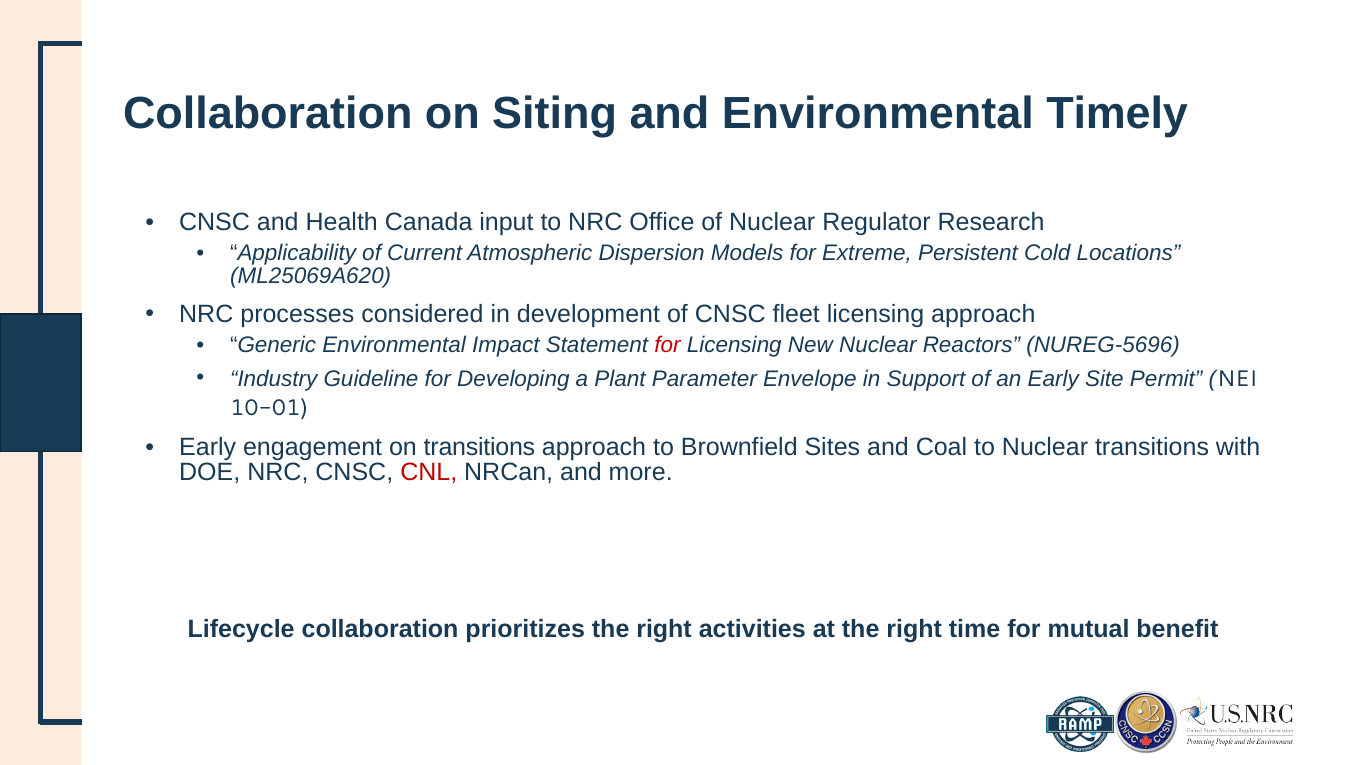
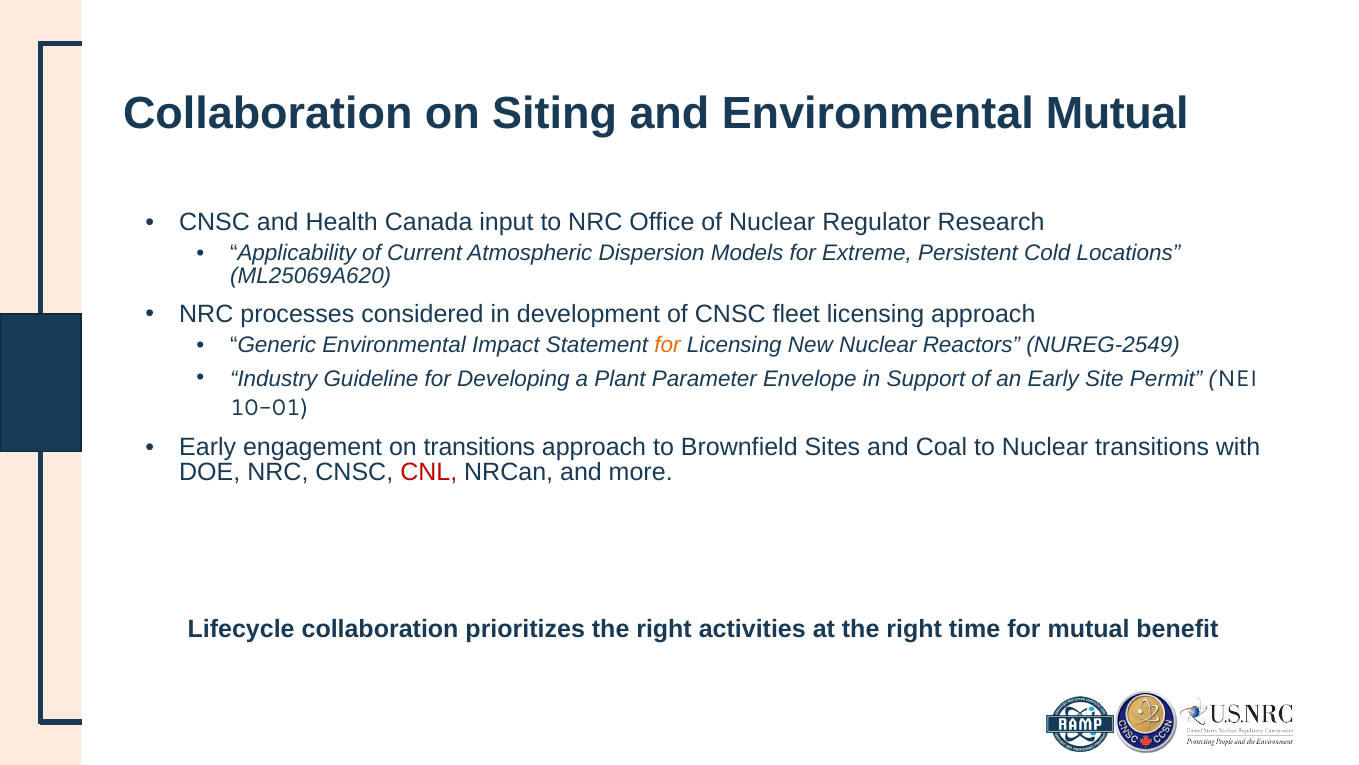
Environmental Timely: Timely -> Mutual
for at (667, 345) colour: red -> orange
NUREG-5696: NUREG-5696 -> NUREG-2549
